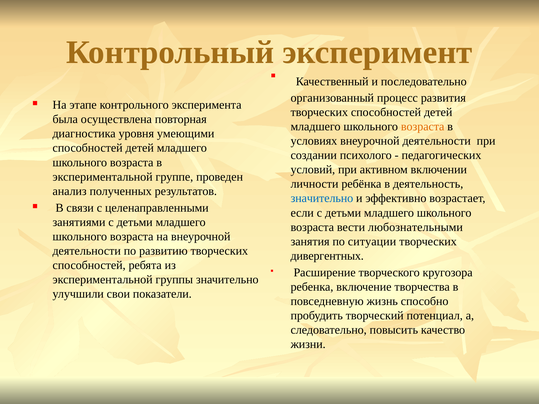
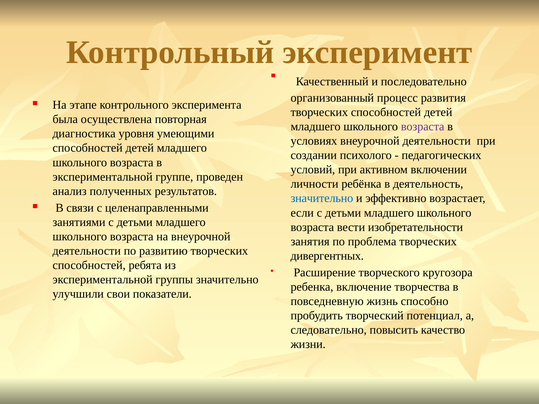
возраста at (423, 127) colour: orange -> purple
любознательными: любознательными -> изобретательности
ситуации: ситуации -> проблема
